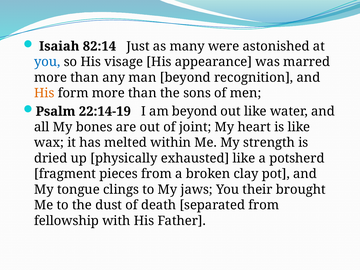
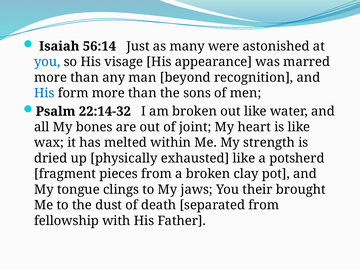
82:14: 82:14 -> 56:14
His at (44, 93) colour: orange -> blue
22:14-19: 22:14-19 -> 22:14-32
am beyond: beyond -> broken
